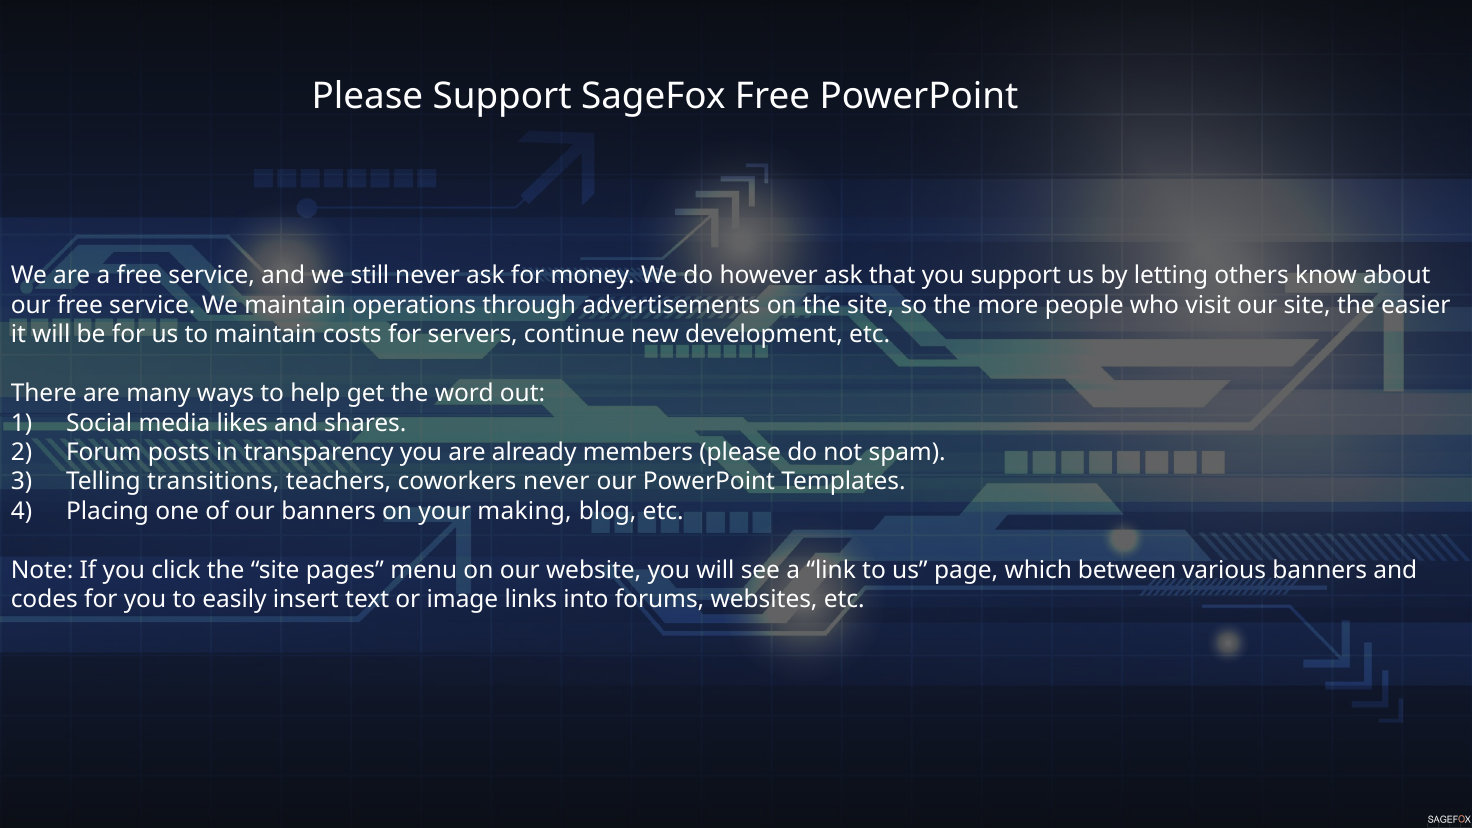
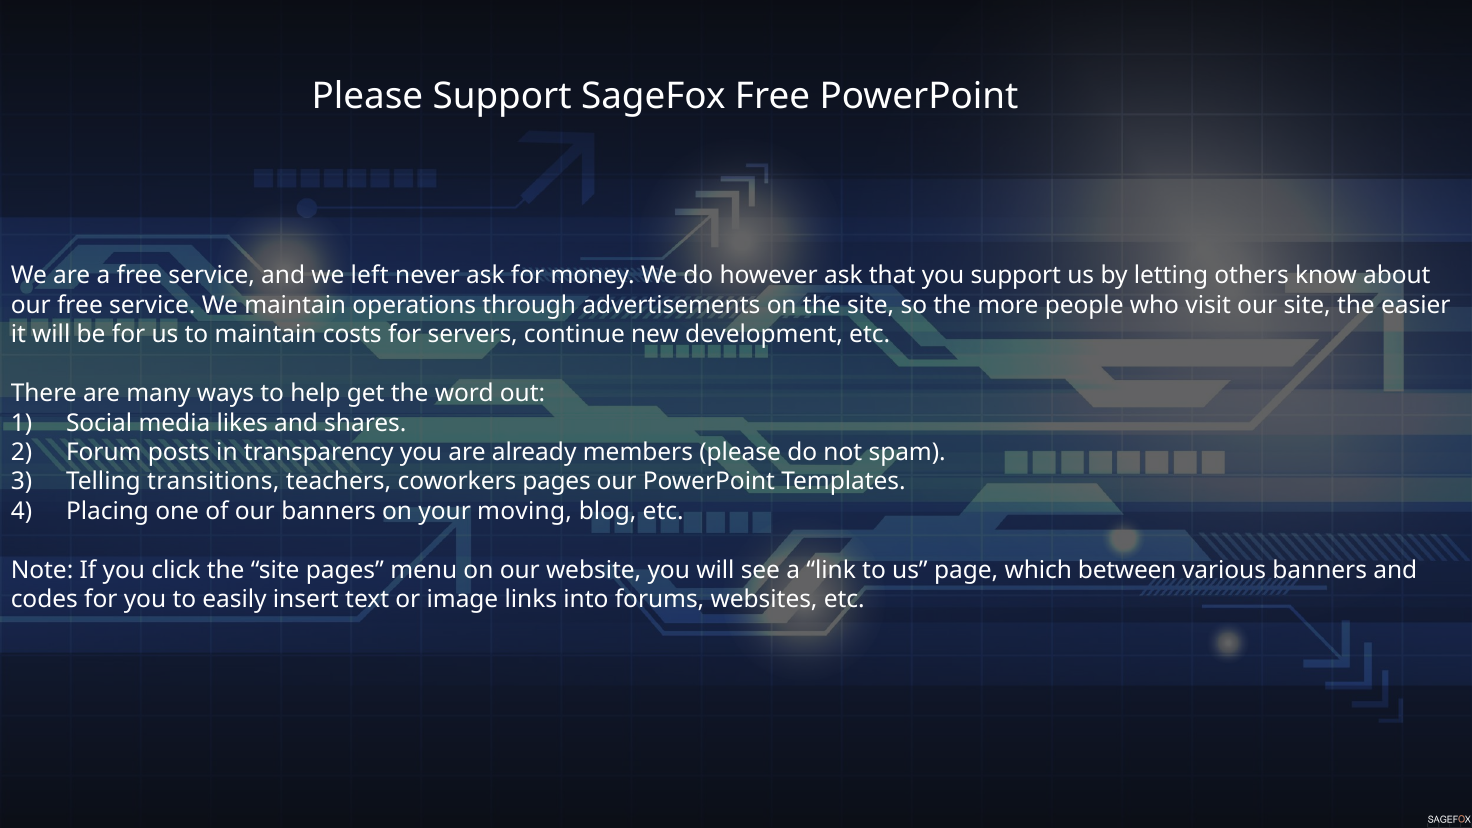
still: still -> left
coworkers never: never -> pages
making: making -> moving
